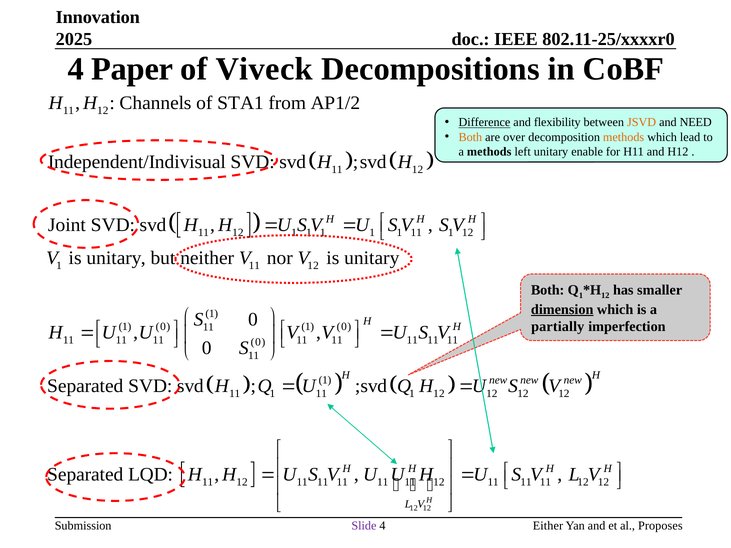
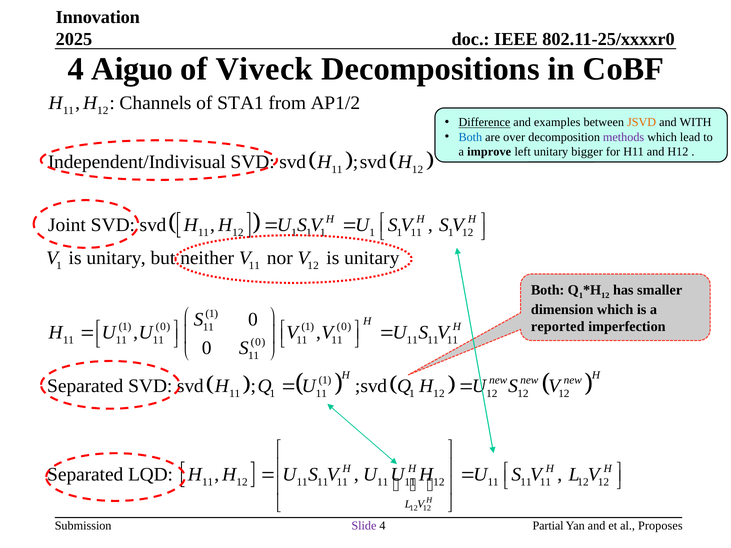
Paper: Paper -> Aiguo
flexibility: flexibility -> examples
NEED: NEED -> WITH
Both at (470, 137) colour: orange -> blue
methods at (624, 137) colour: orange -> purple
a methods: methods -> improve
enable: enable -> bigger
dimension underline: present -> none
partially: partially -> reported
Either: Either -> Partial
